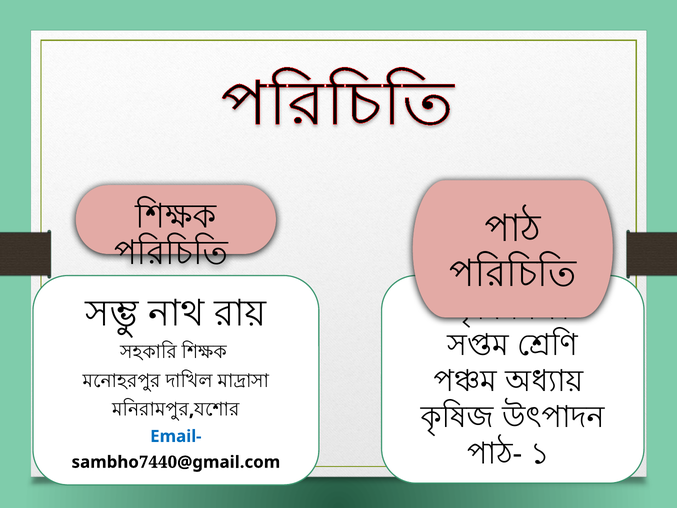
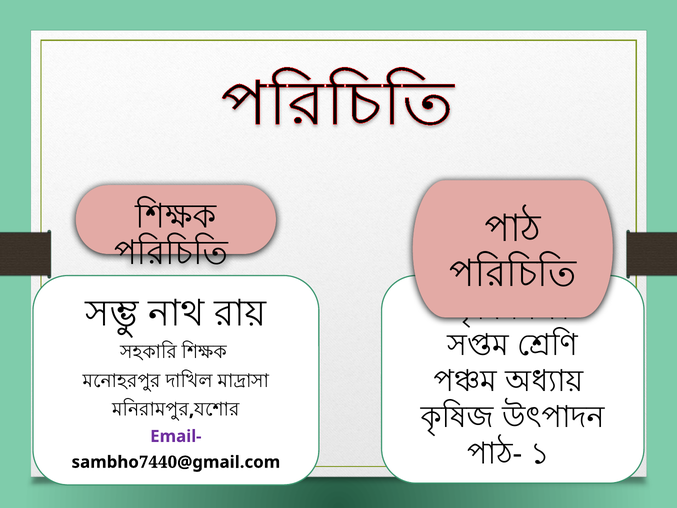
Email- colour: blue -> purple
